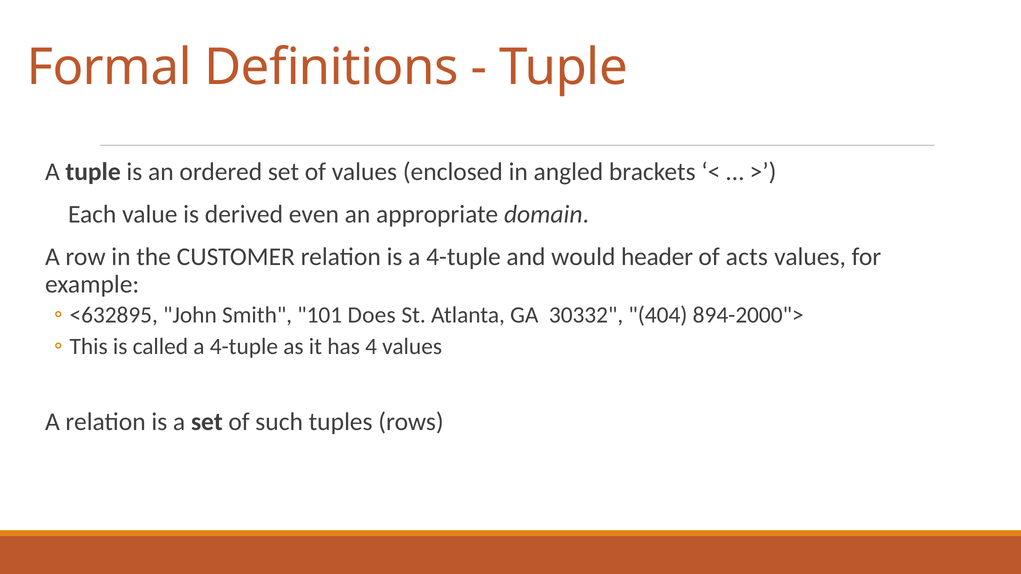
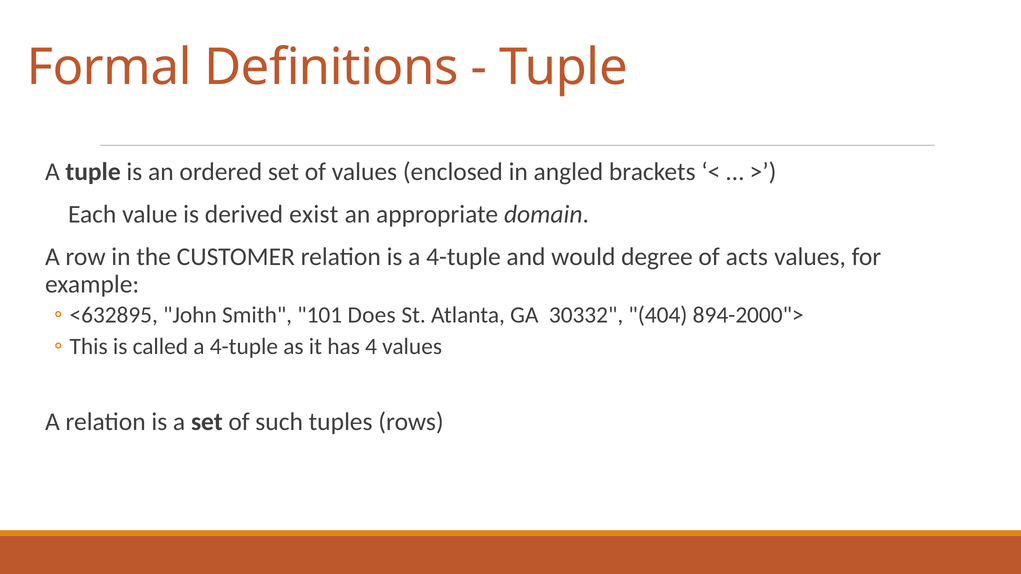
even: even -> exist
header: header -> degree
